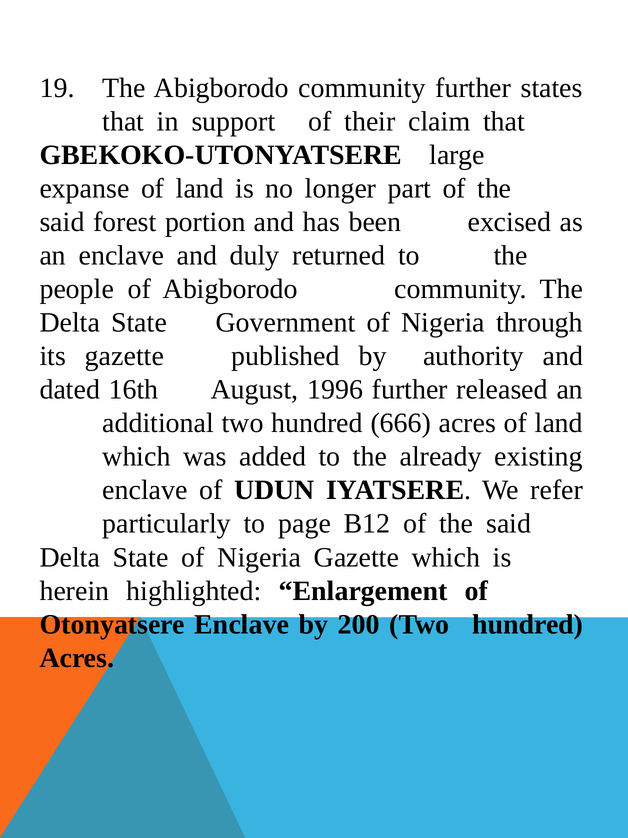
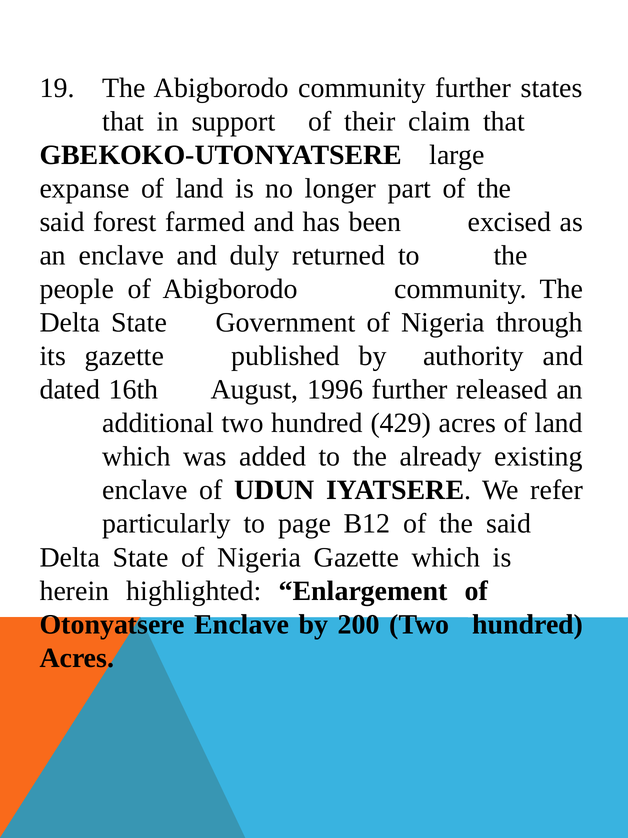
portion: portion -> farmed
666: 666 -> 429
